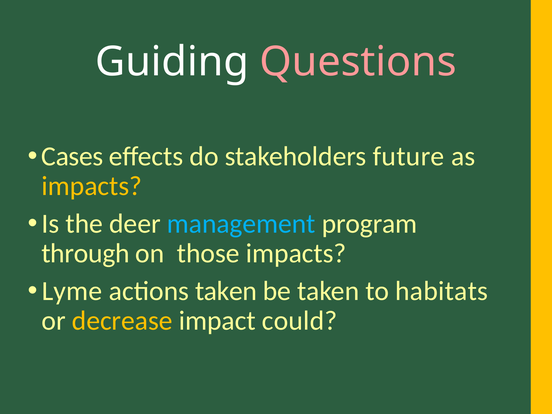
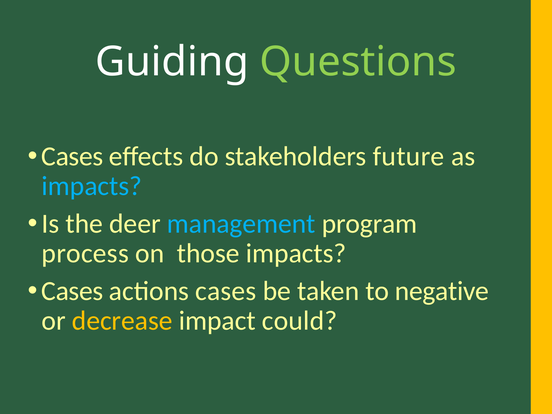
Questions colour: pink -> light green
impacts at (92, 186) colour: yellow -> light blue
through: through -> process
Lyme at (72, 291): Lyme -> Cases
actions taken: taken -> cases
habitats: habitats -> negative
